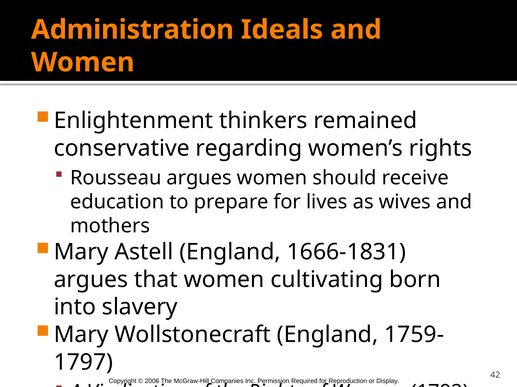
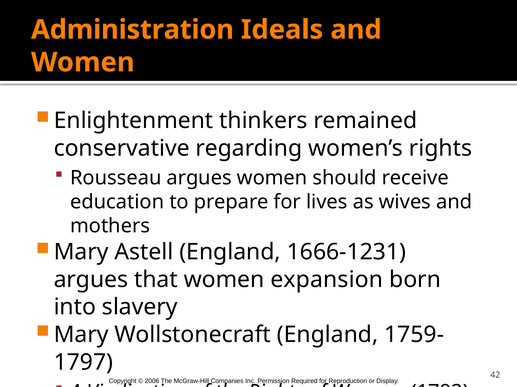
1666-1831: 1666-1831 -> 1666-1231
cultivating: cultivating -> expansion
